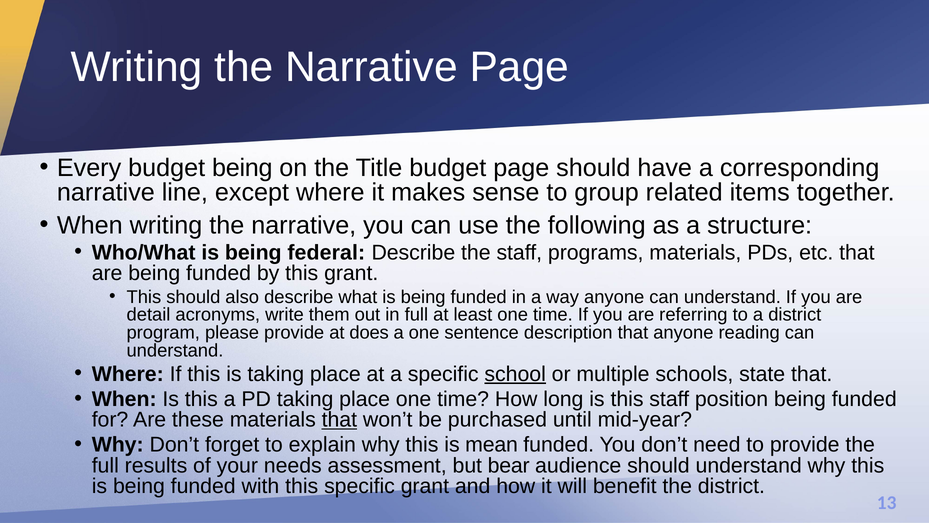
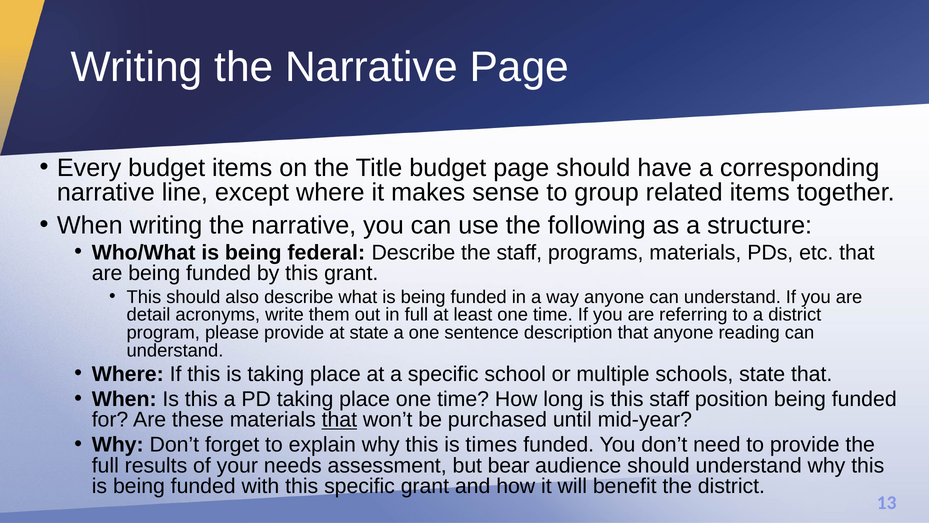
budget being: being -> items
at does: does -> state
school underline: present -> none
mean: mean -> times
